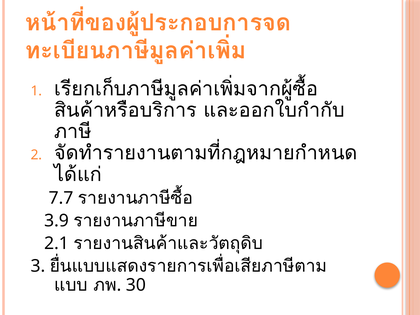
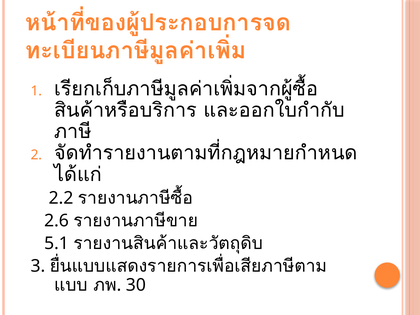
7.7: 7.7 -> 2.2
3.9: 3.9 -> 2.6
2.1: 2.1 -> 5.1
